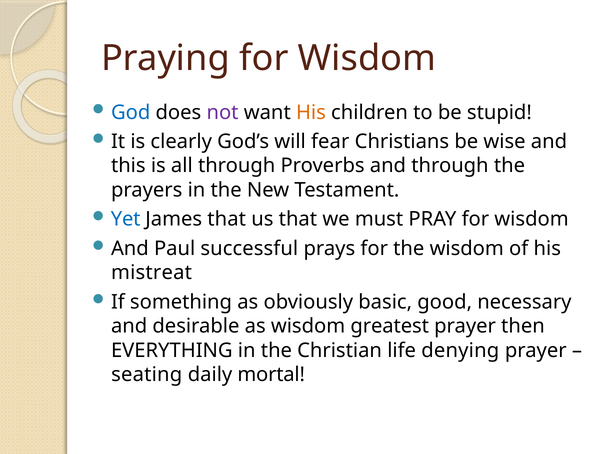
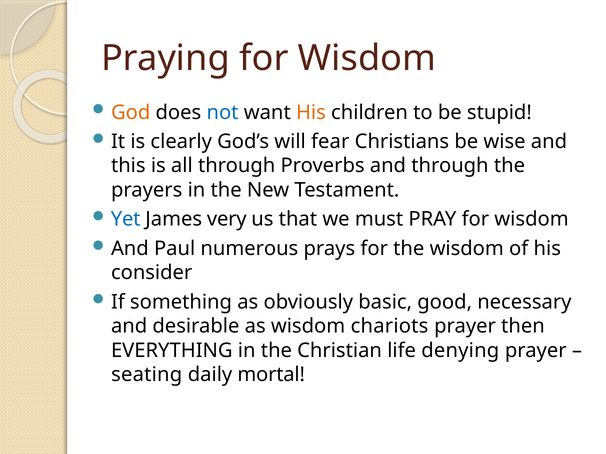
God colour: blue -> orange
not colour: purple -> blue
James that: that -> very
successful: successful -> numerous
mistreat: mistreat -> consider
greatest: greatest -> chariots
